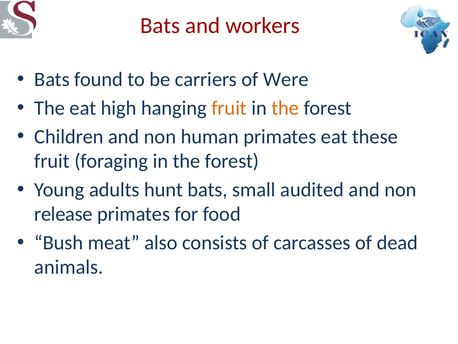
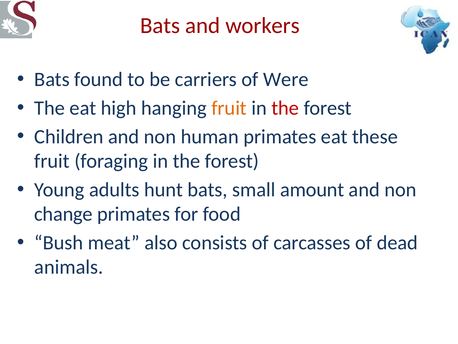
the at (285, 108) colour: orange -> red
audited: audited -> amount
release: release -> change
